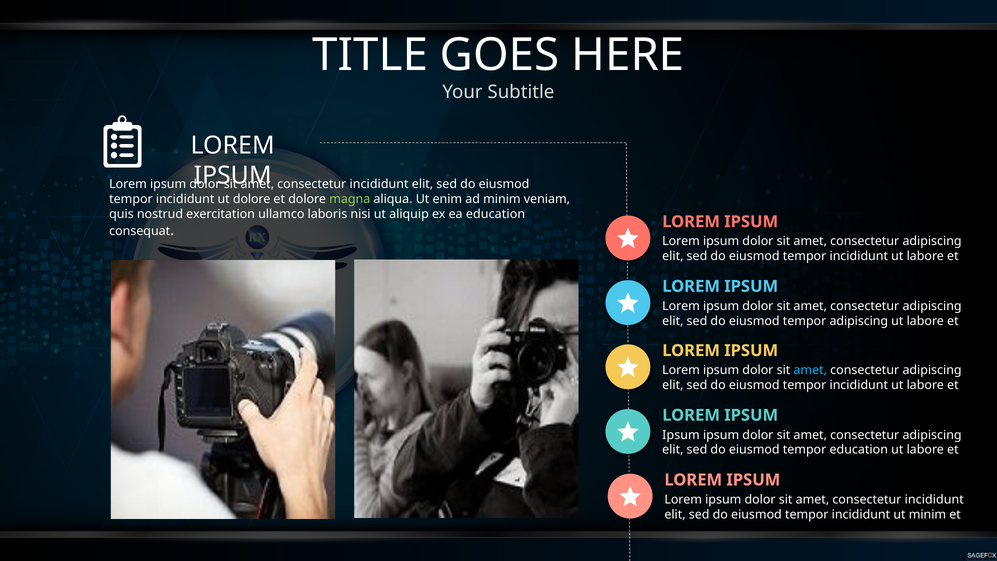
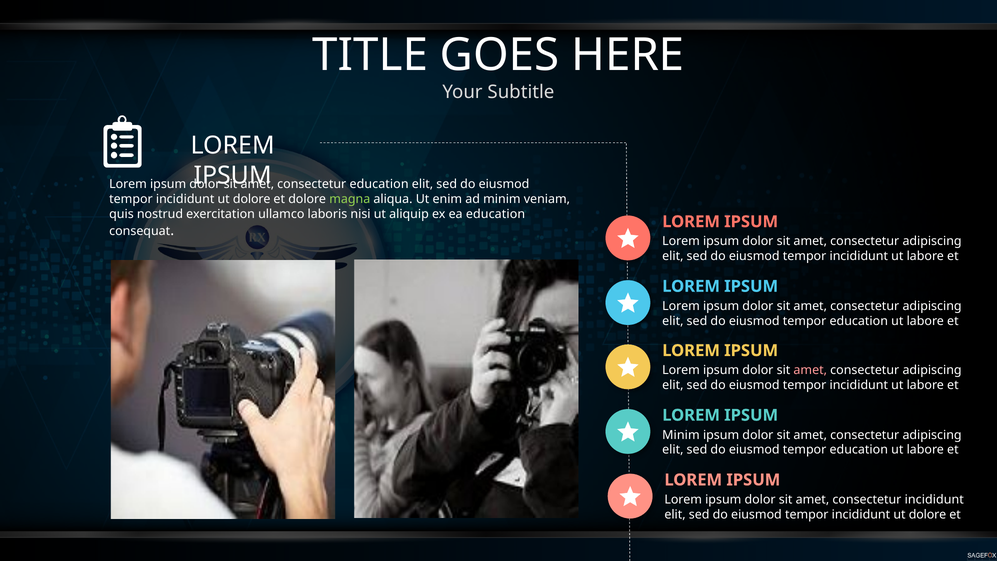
incididunt at (379, 184): incididunt -> education
adipiscing at (859, 321): adipiscing -> education
amet at (810, 370) colour: light blue -> pink
Ipsum at (681, 435): Ipsum -> Minim
minim at (927, 514): minim -> dolore
